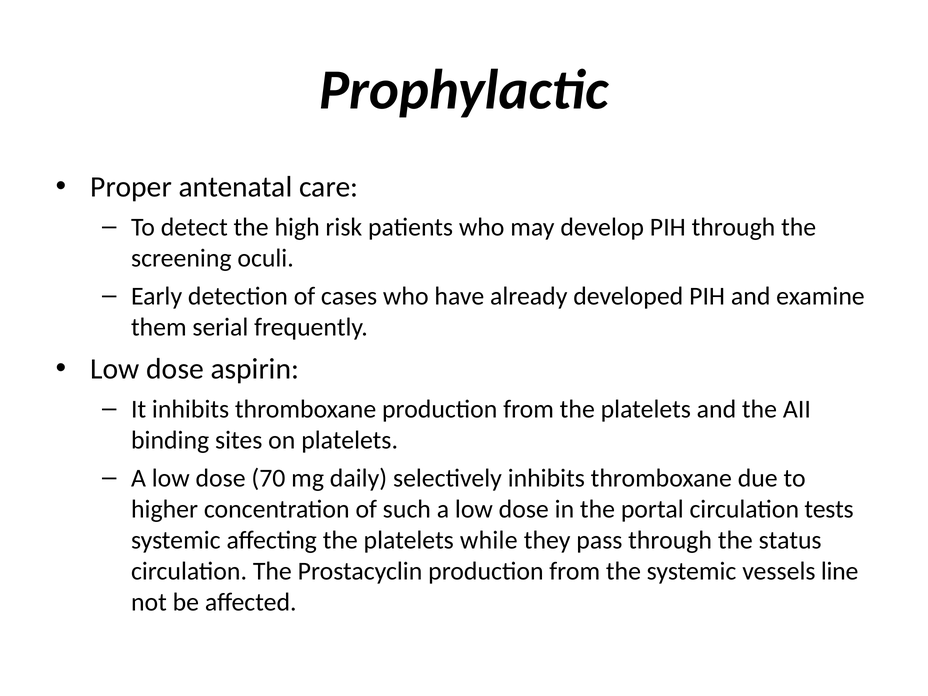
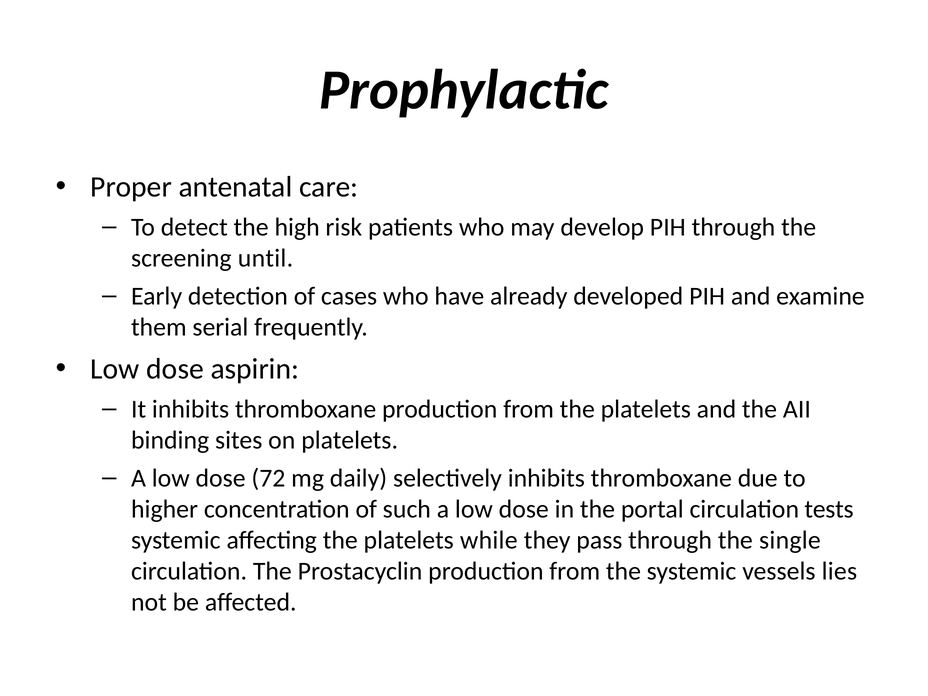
oculi: oculi -> until
70: 70 -> 72
status: status -> single
line: line -> lies
